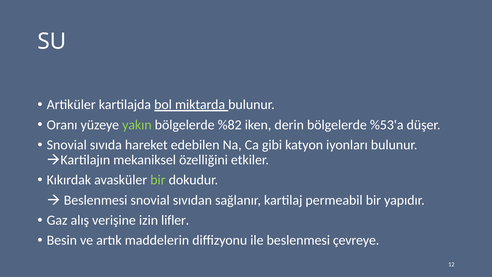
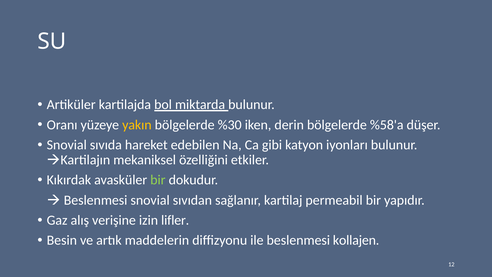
yakın colour: light green -> yellow
%82: %82 -> %30
%53'a: %53'a -> %58'a
çevreye: çevreye -> kollajen
